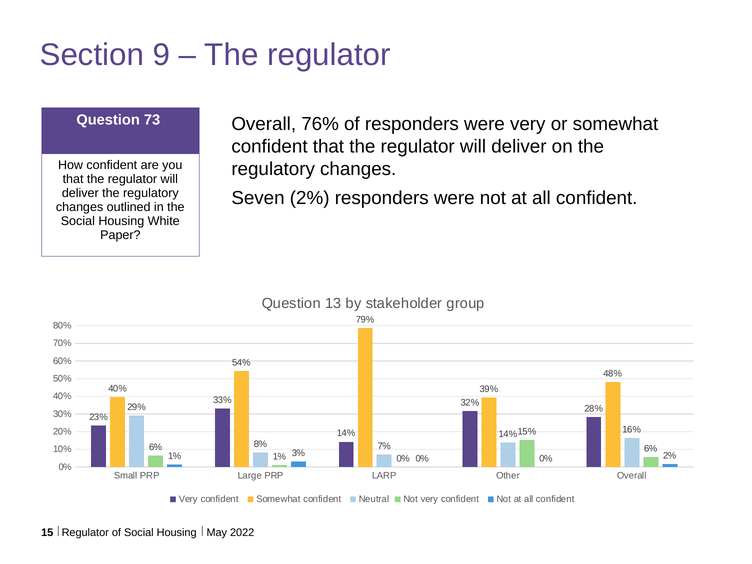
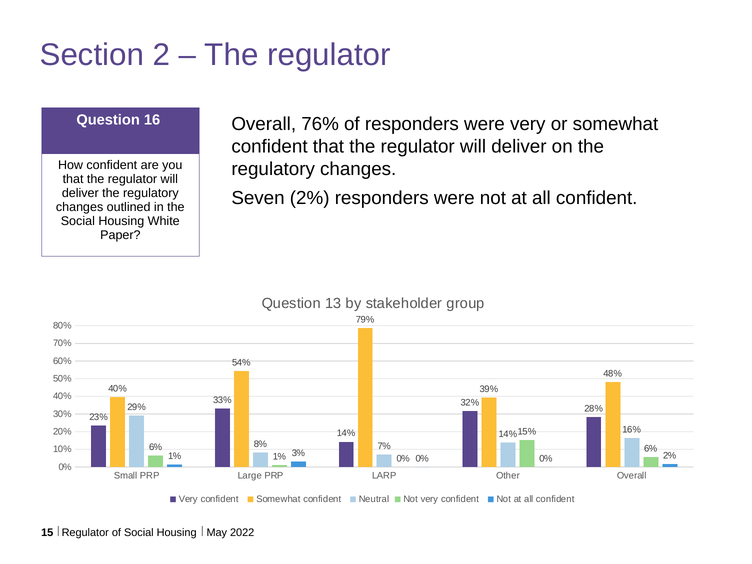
9: 9 -> 2
73: 73 -> 16
